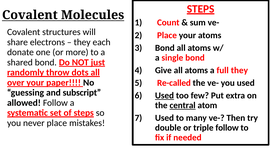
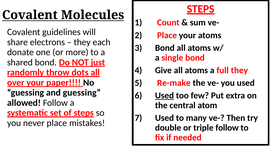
structures: structures -> guidelines
Re-called: Re-called -> Re-make
and subscript: subscript -> guessing
central underline: present -> none
